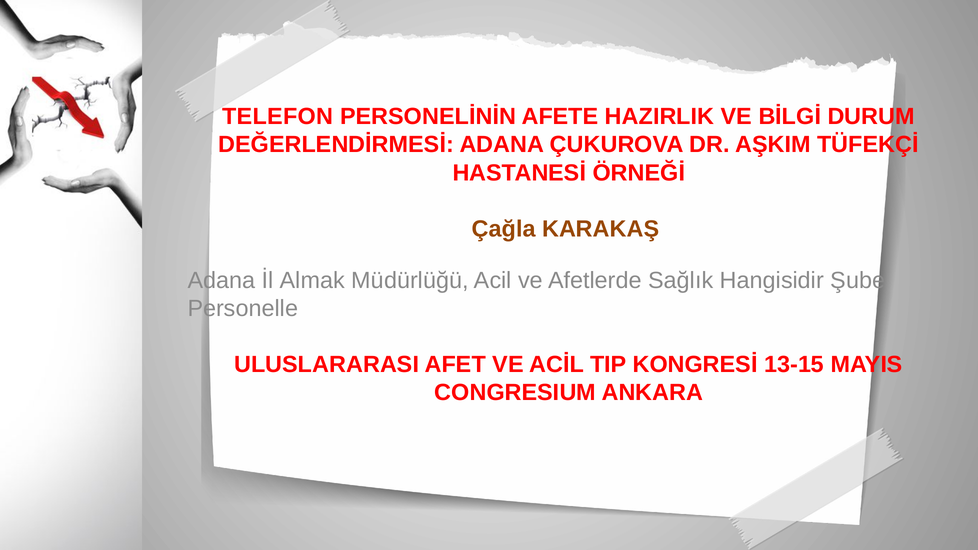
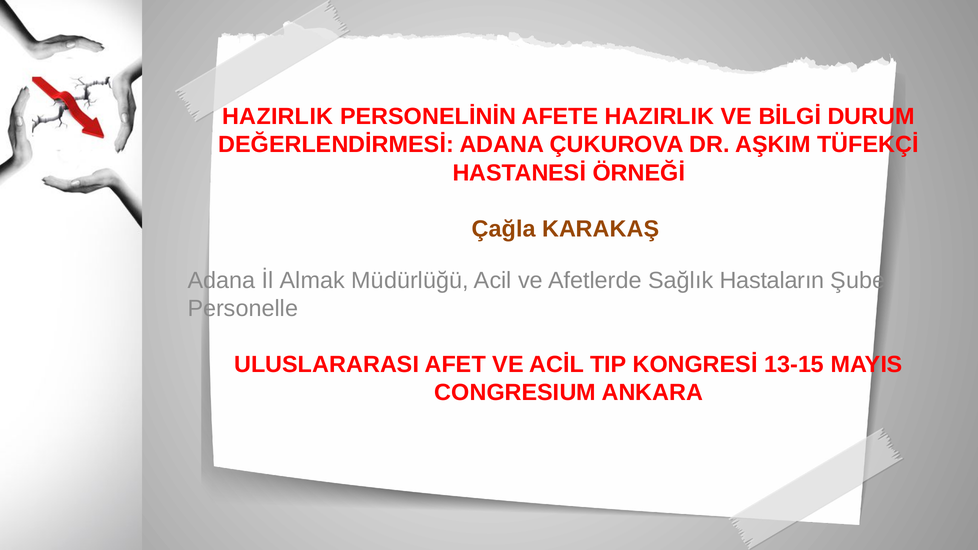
TELEFON at (278, 117): TELEFON -> HAZIRLIK
Hangisidir: Hangisidir -> Hastaların
